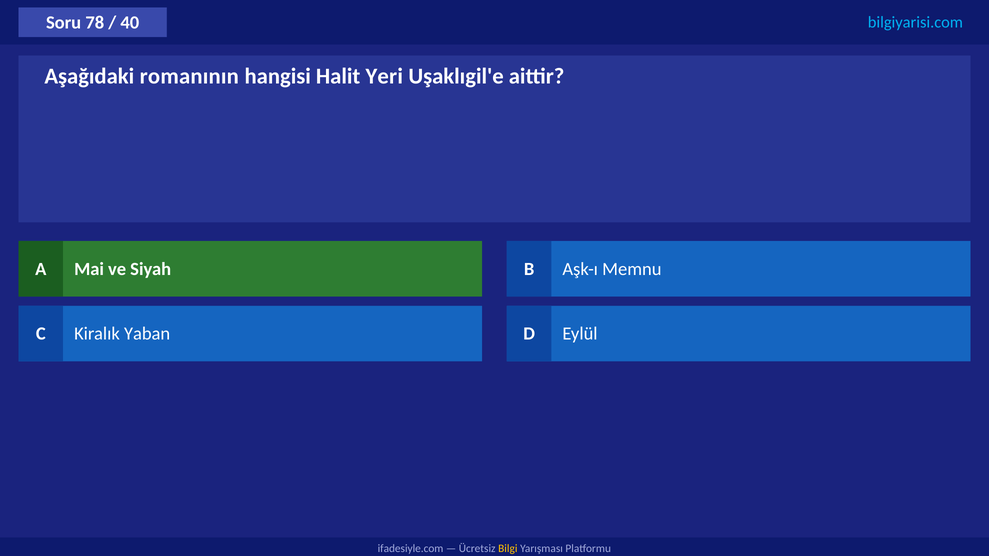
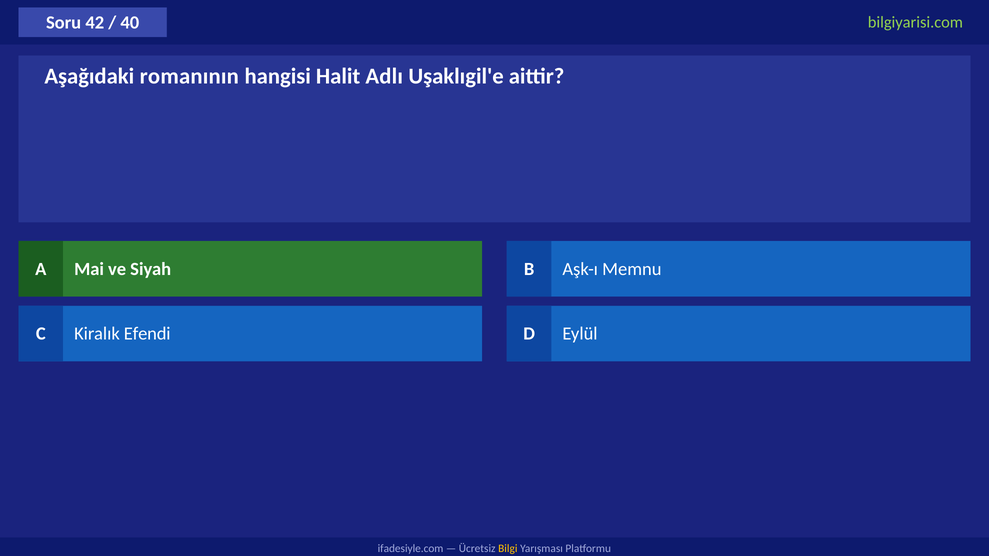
78: 78 -> 42
bilgiyarisi.com colour: light blue -> light green
Yeri: Yeri -> Adlı
Yaban: Yaban -> Efendi
